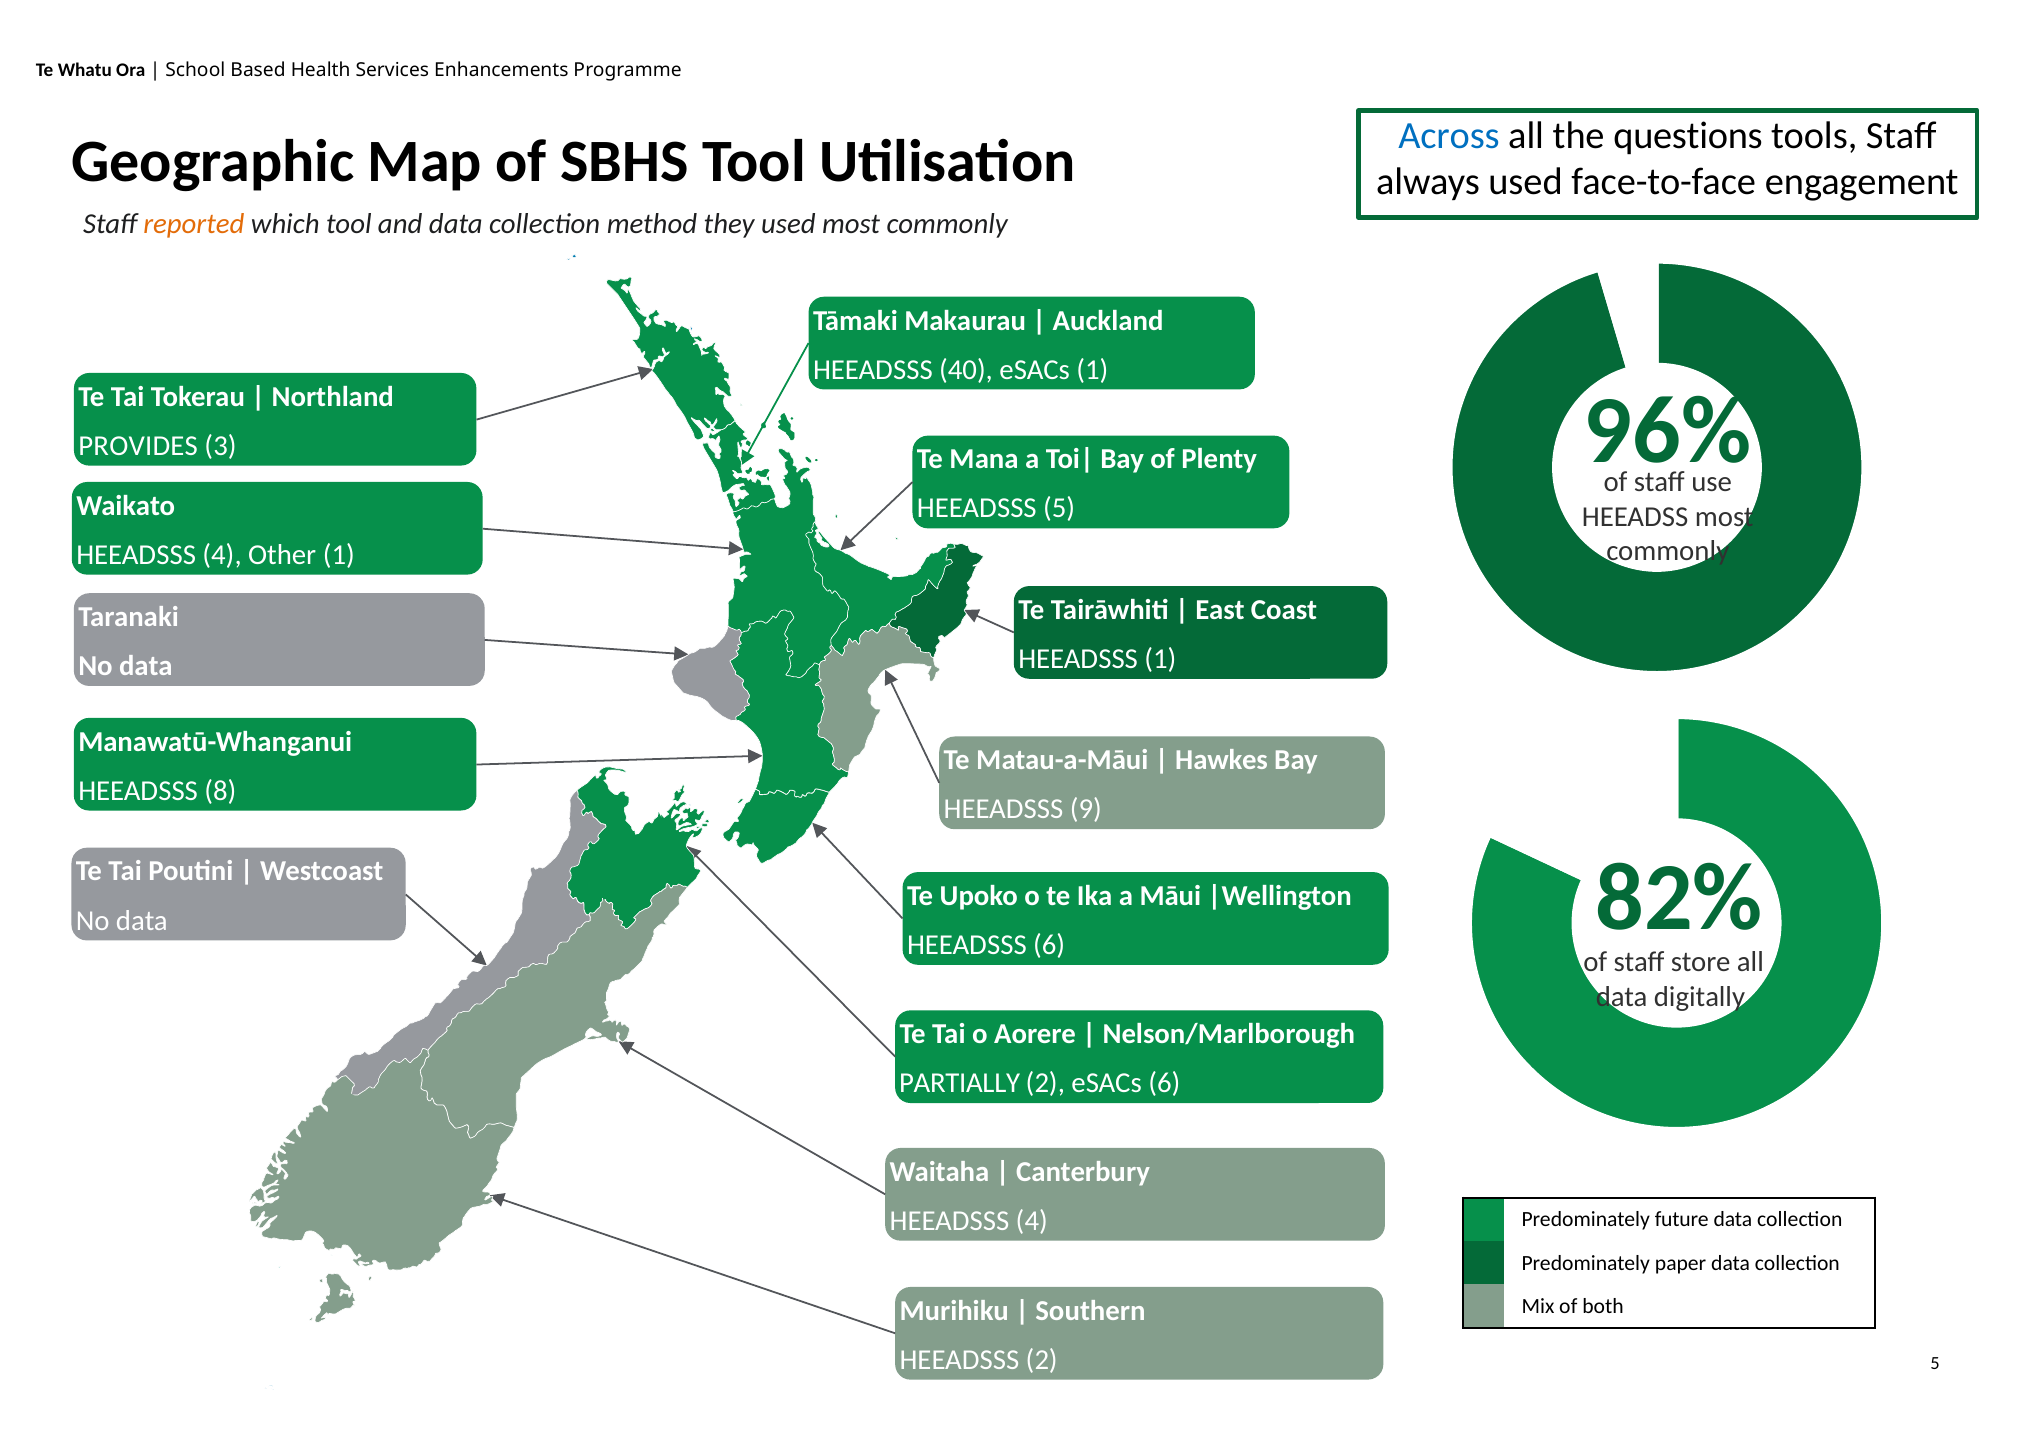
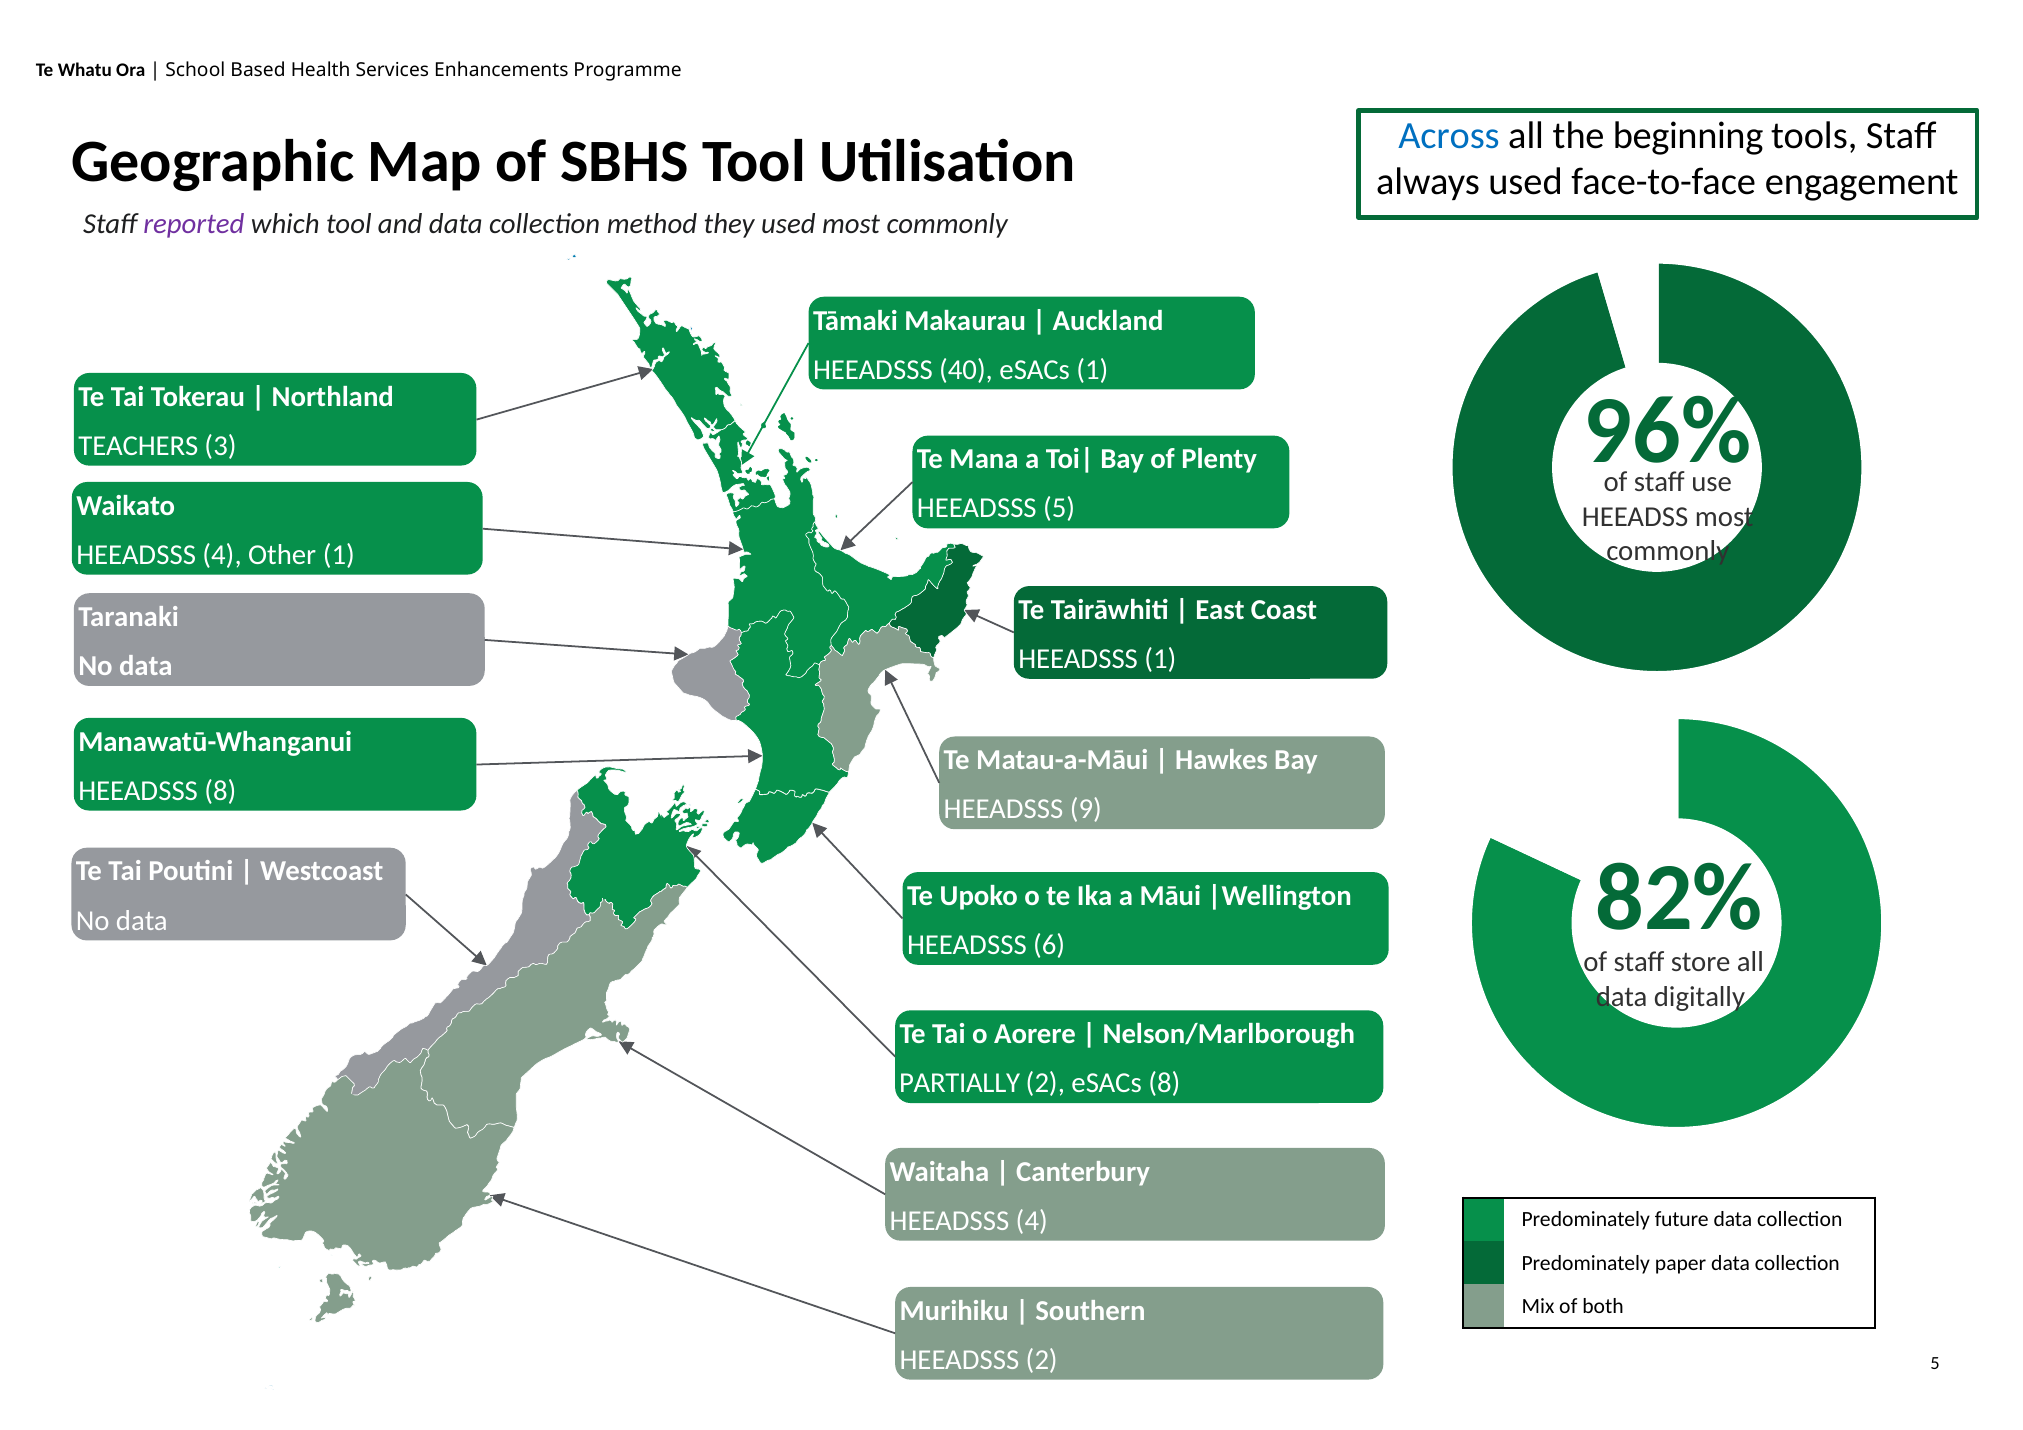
questions: questions -> beginning
reported colour: orange -> purple
PROVIDES: PROVIDES -> TEACHERS
eSACs 6: 6 -> 8
